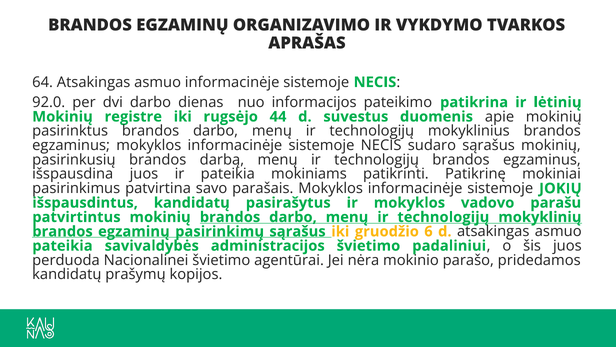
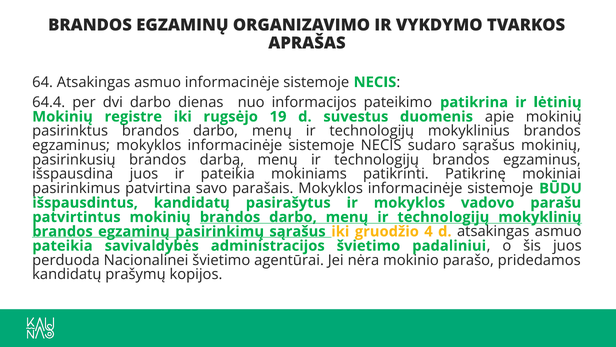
92.0: 92.0 -> 64.4
44: 44 -> 19
JOKIŲ: JOKIŲ -> BŪDU
6: 6 -> 4
